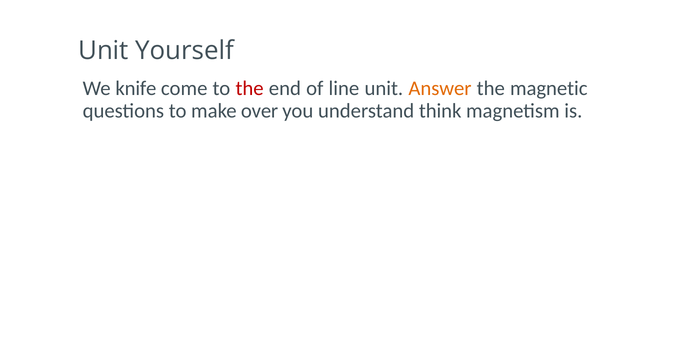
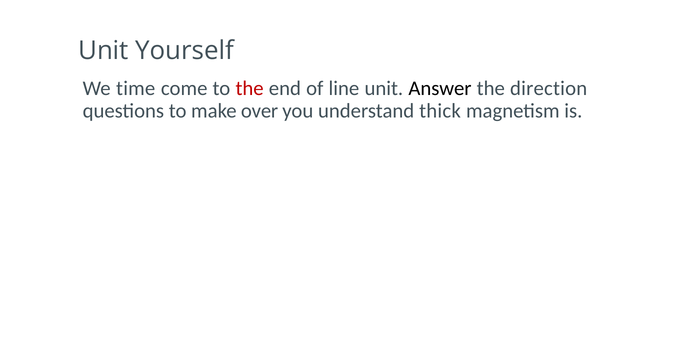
knife: knife -> time
Answer colour: orange -> black
magnetic: magnetic -> direction
think: think -> thick
